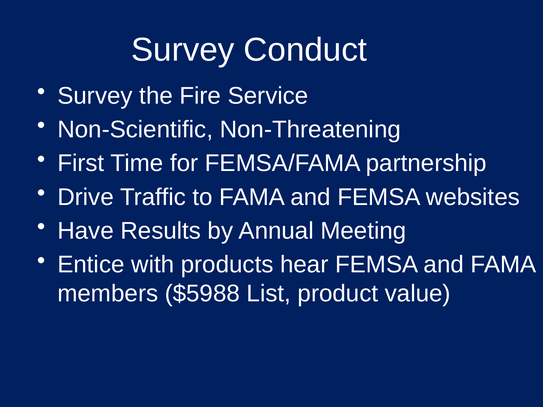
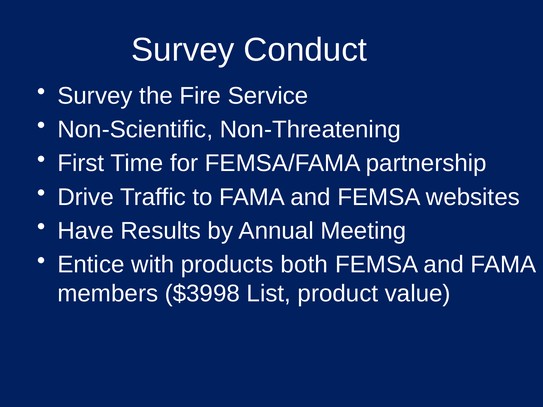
hear: hear -> both
$5988: $5988 -> $3998
